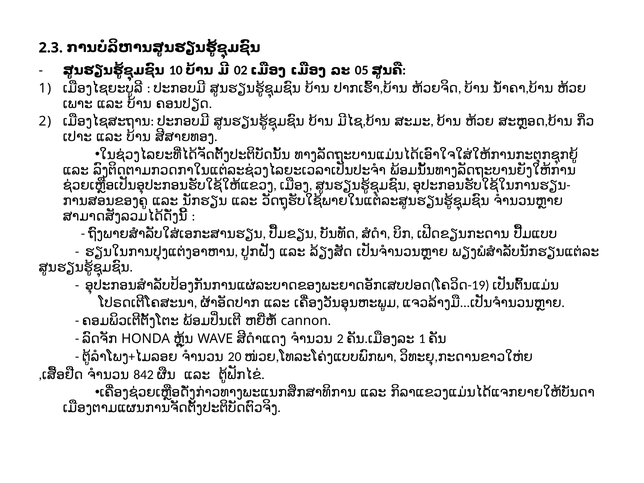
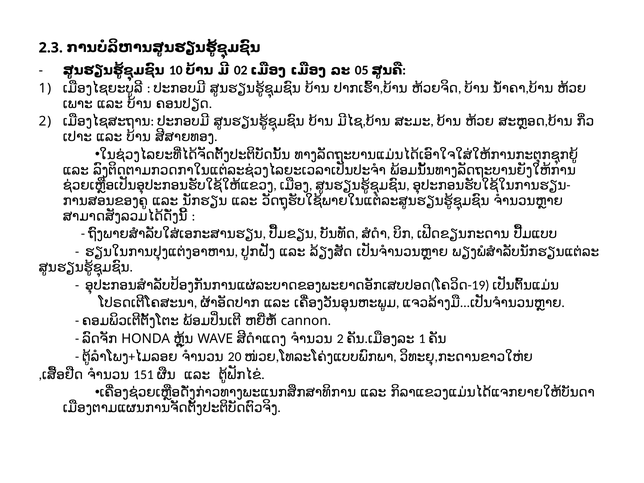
842: 842 -> 151
